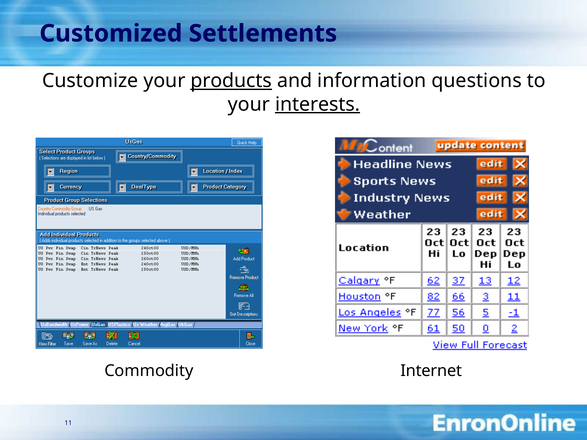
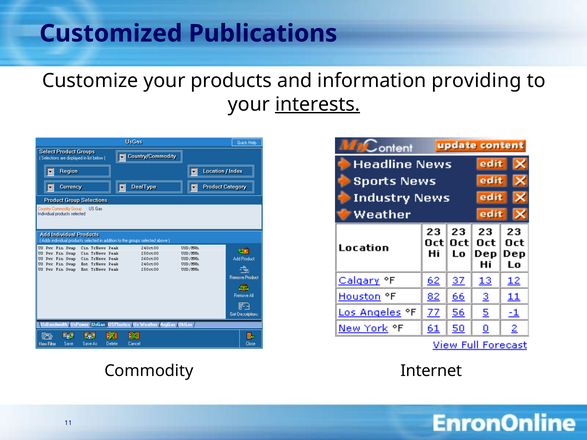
Settlements: Settlements -> Publications
products underline: present -> none
questions: questions -> providing
